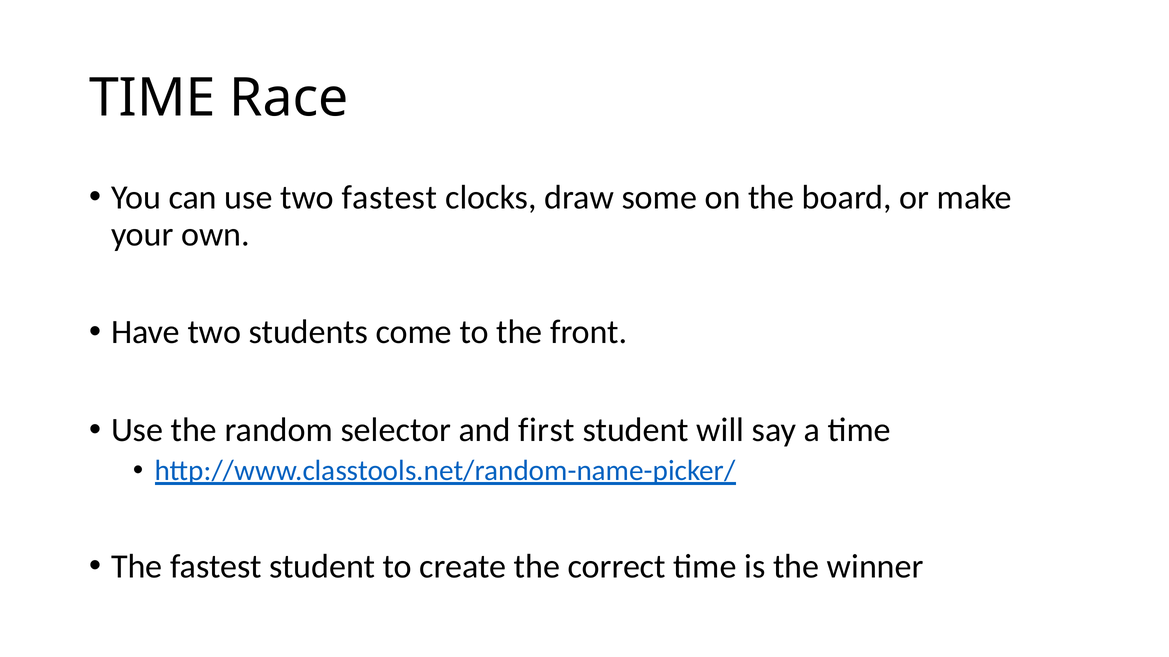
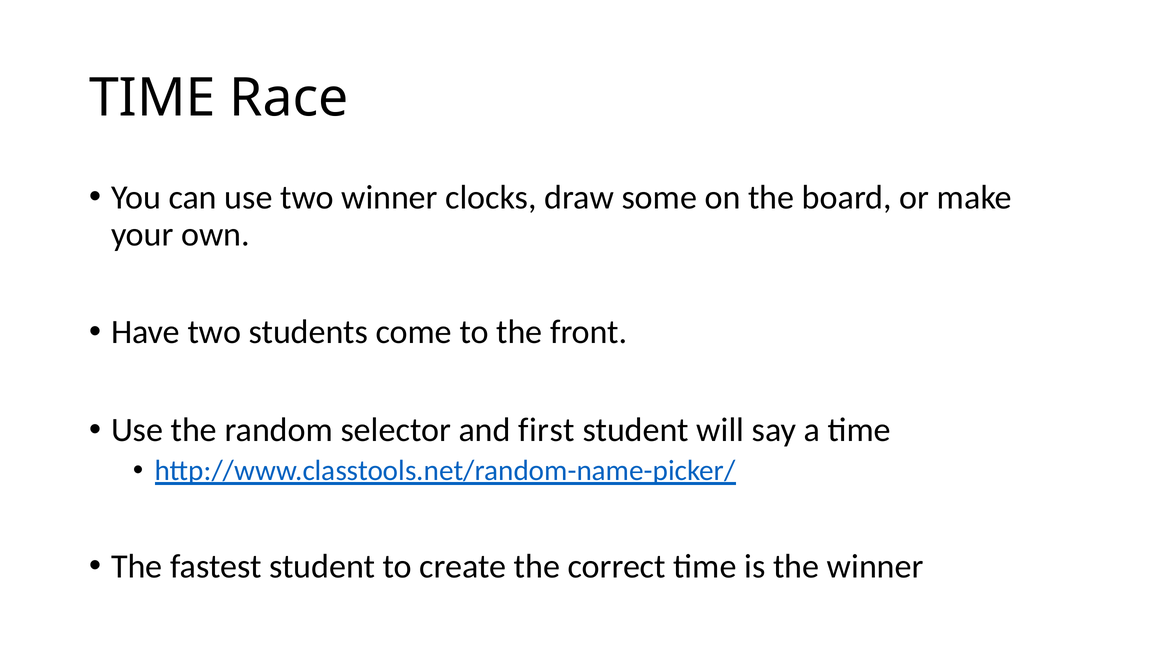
two fastest: fastest -> winner
